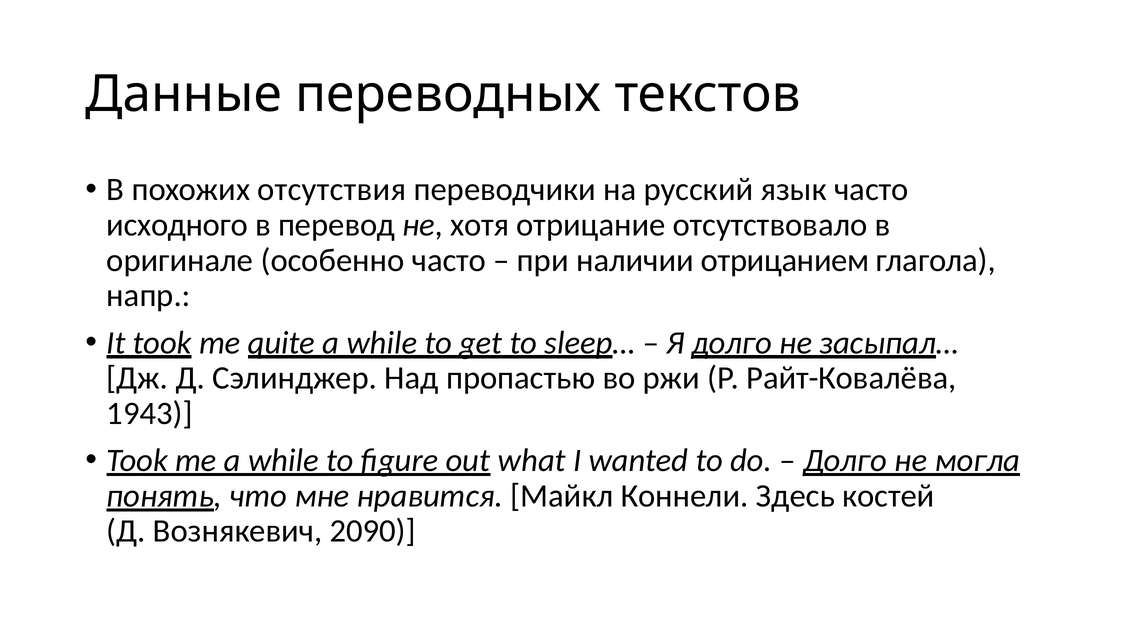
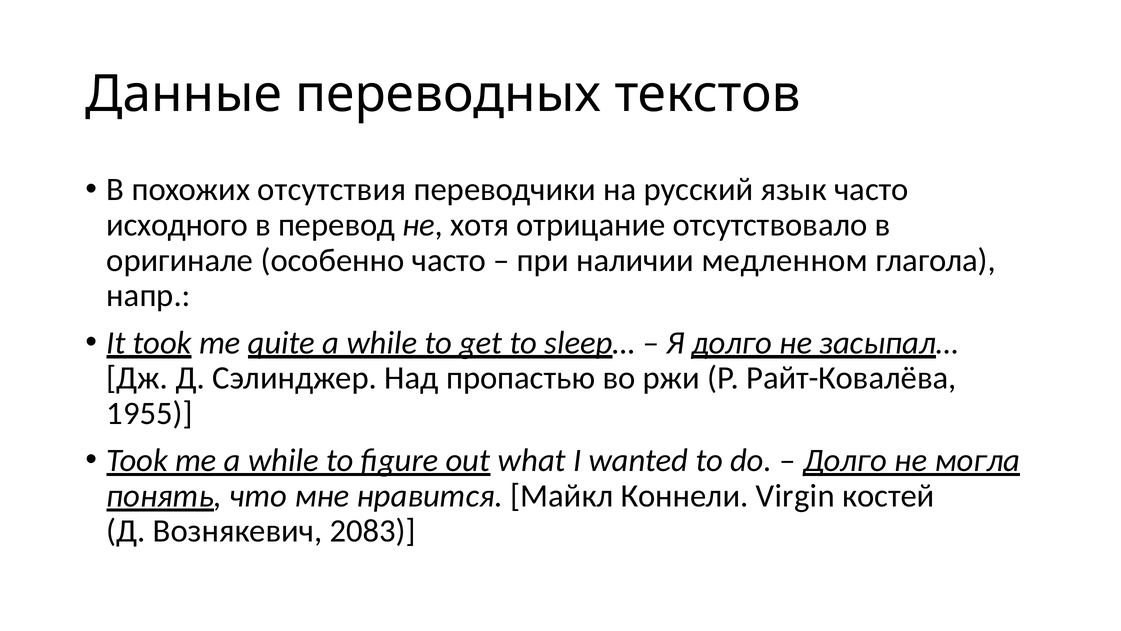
отрицанием: отрицанием -> медленном
1943: 1943 -> 1955
Здесь: Здесь -> Virgin
2090: 2090 -> 2083
